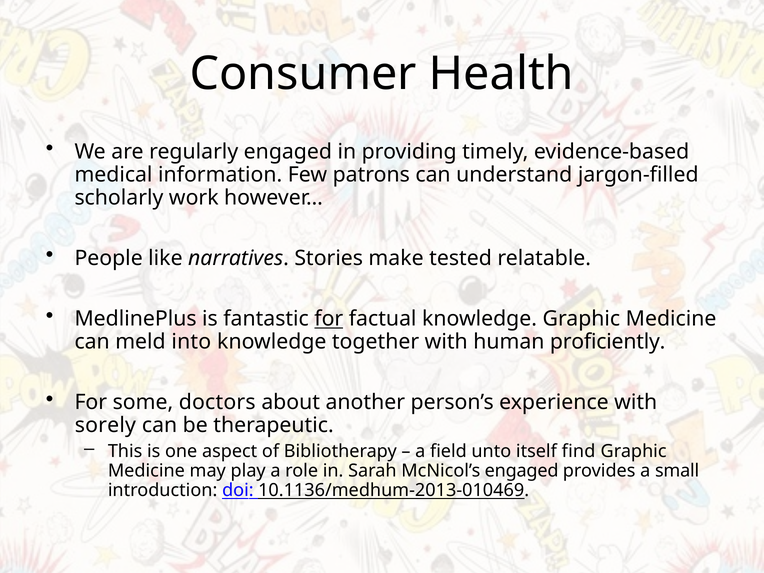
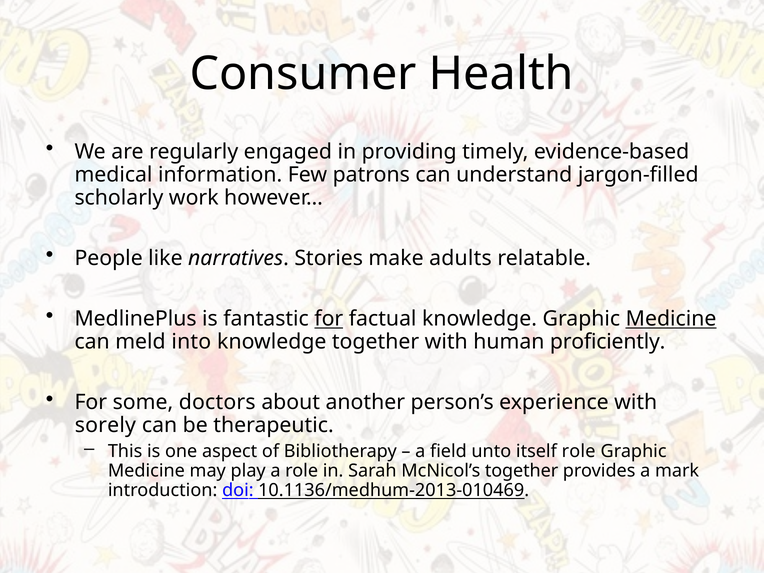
tested: tested -> adults
Medicine at (671, 319) underline: none -> present
itself find: find -> role
McNicol’s engaged: engaged -> together
small: small -> mark
